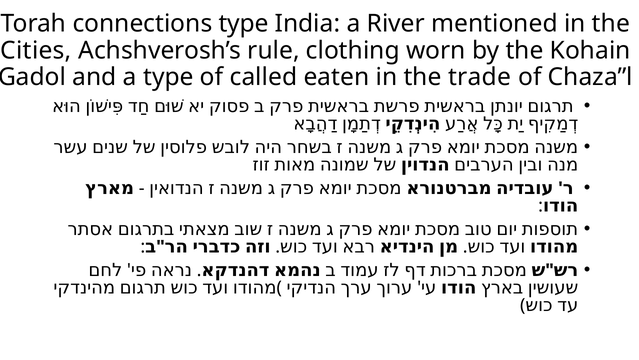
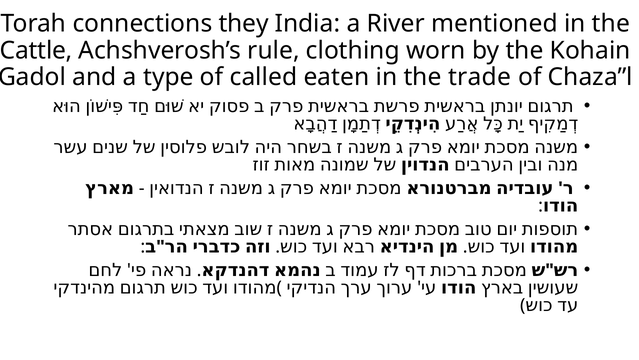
connections type: type -> they
Cities: Cities -> Cattle
